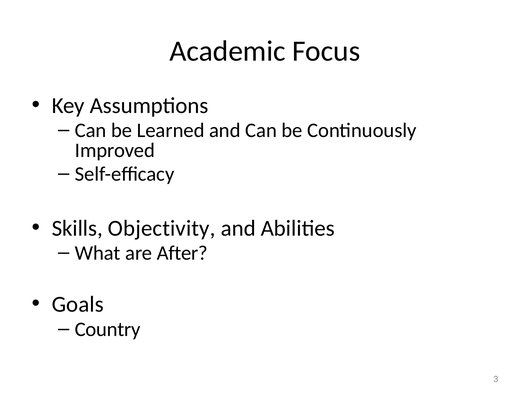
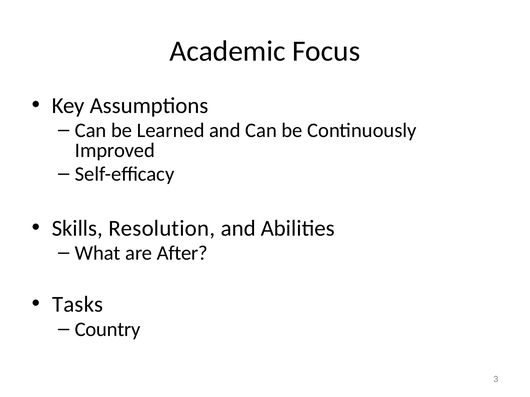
Objectivity: Objectivity -> Resolution
Goals: Goals -> Tasks
